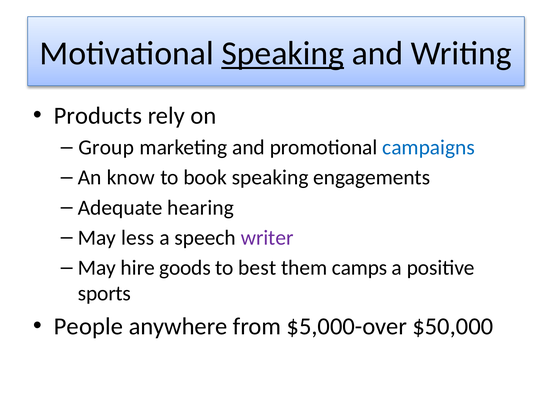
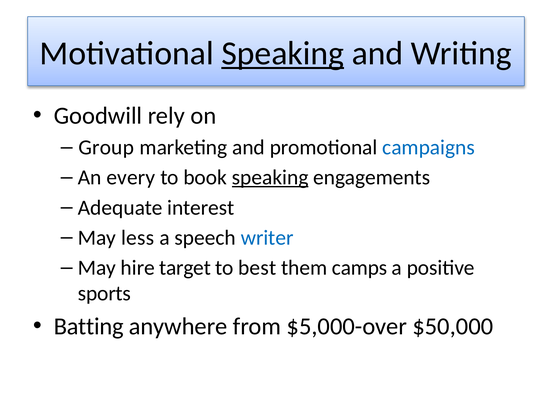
Products: Products -> Goodwill
know: know -> every
speaking at (270, 178) underline: none -> present
hearing: hearing -> interest
writer colour: purple -> blue
goods: goods -> target
People: People -> Batting
